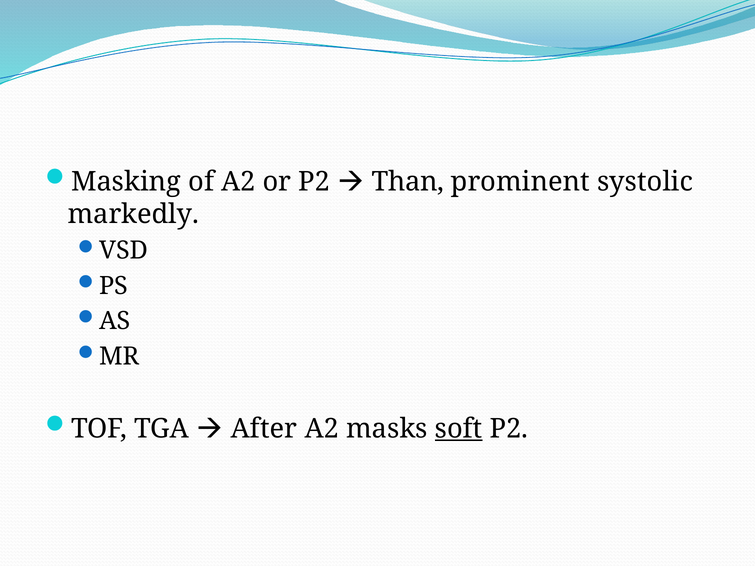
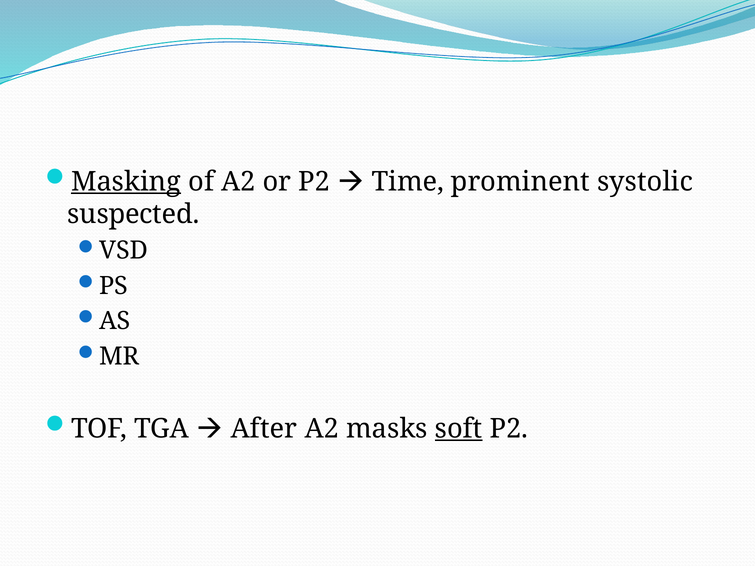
Masking underline: none -> present
Than: Than -> Time
markedly: markedly -> suspected
